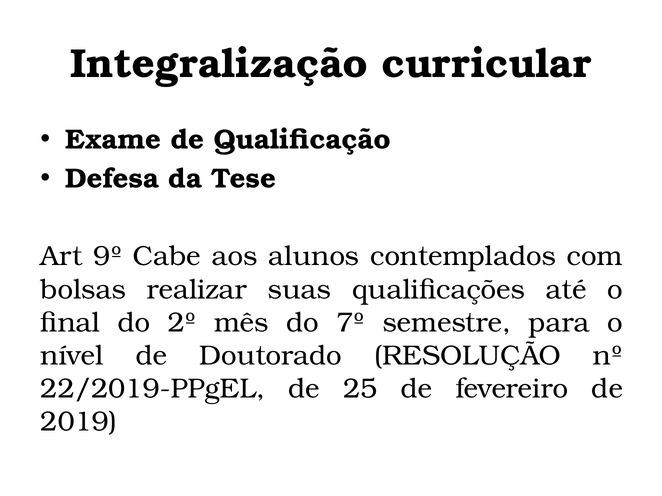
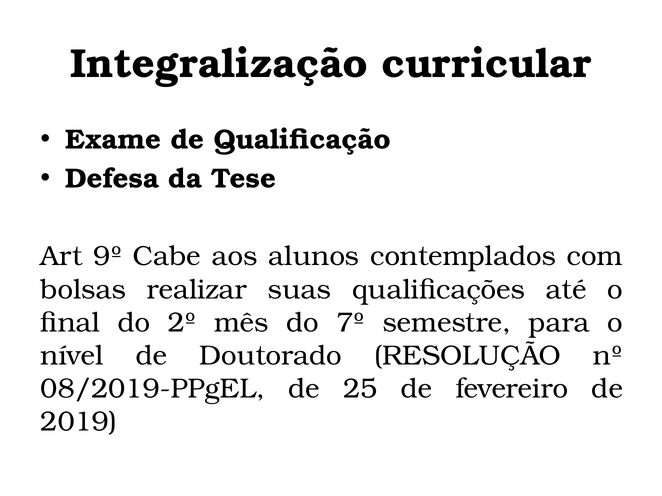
22/2019-PPgEL: 22/2019-PPgEL -> 08/2019-PPgEL
